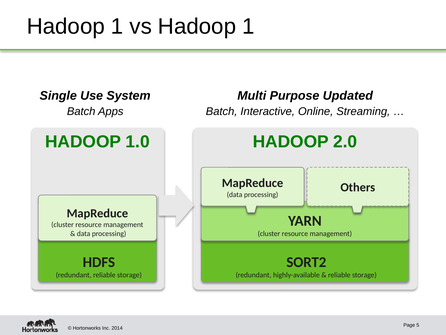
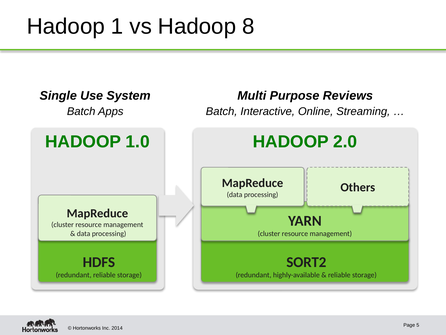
vs Hadoop 1: 1 -> 8
Updated: Updated -> Reviews
